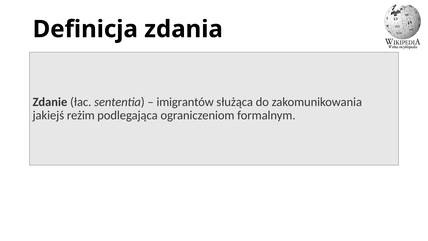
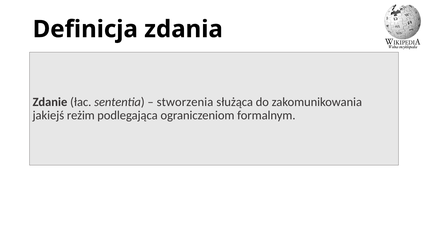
imigrantów: imigrantów -> stworzenia
